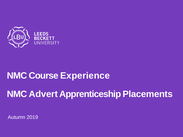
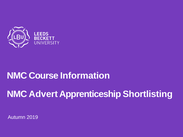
Experience: Experience -> Information
Placements: Placements -> Shortlisting
